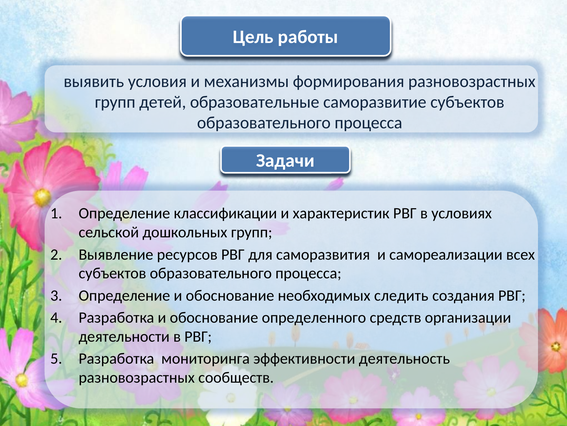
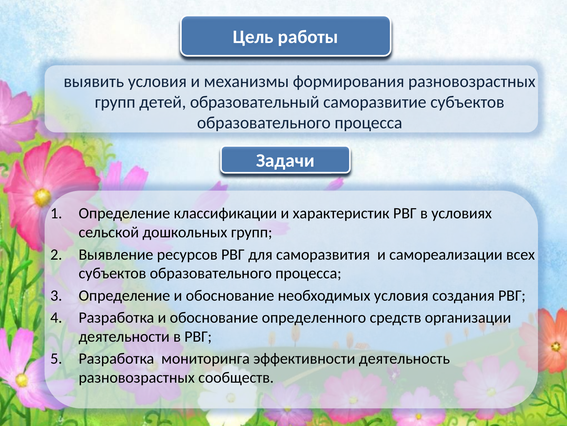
образовательные: образовательные -> образовательный
необходимых следить: следить -> условия
